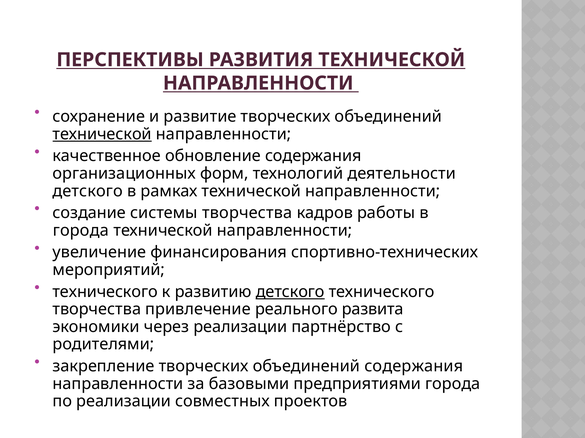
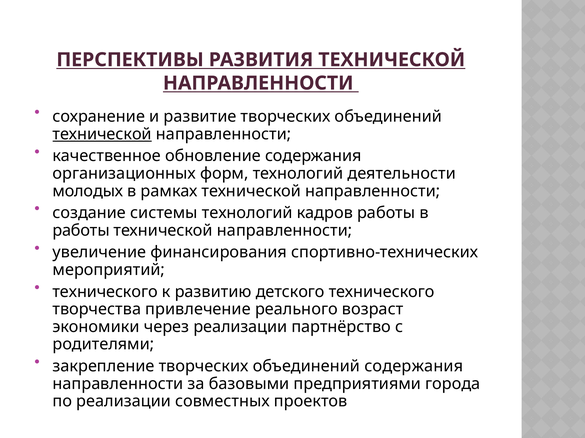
детского at (88, 191): детского -> молодых
системы творчества: творчества -> технологий
города at (81, 231): города -> работы
детского at (290, 292) underline: present -> none
развита: развита -> возраст
